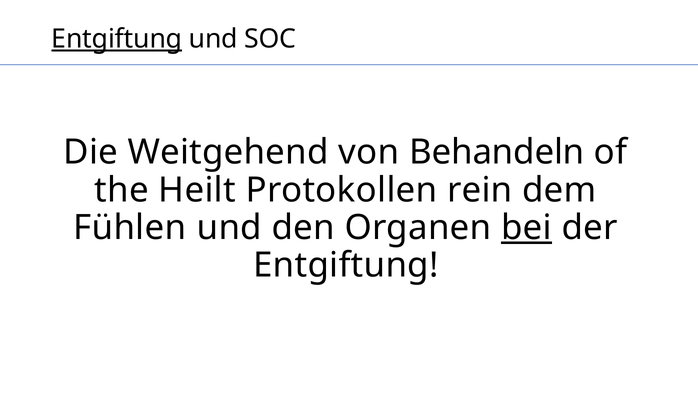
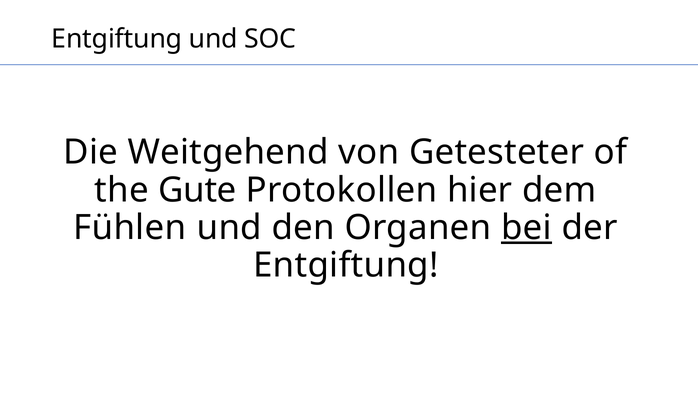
Entgiftung at (117, 39) underline: present -> none
Behandeln: Behandeln -> Getesteter
Heilt: Heilt -> Gute
rein: rein -> hier
